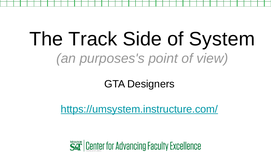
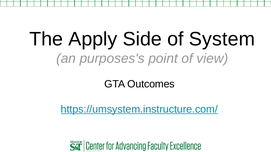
Track: Track -> Apply
Designers: Designers -> Outcomes
